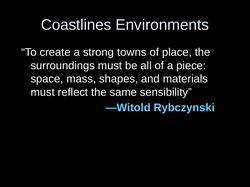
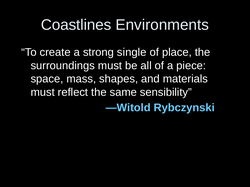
towns: towns -> single
